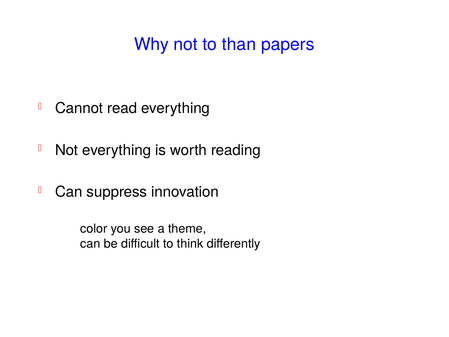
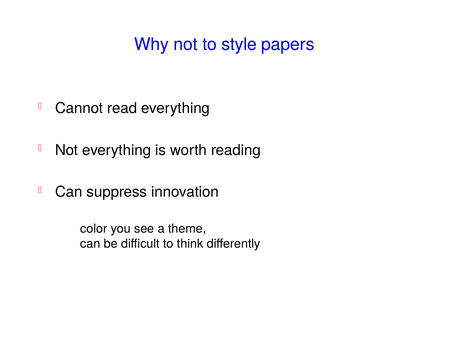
than: than -> style
